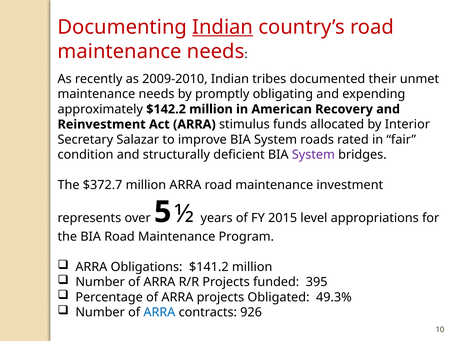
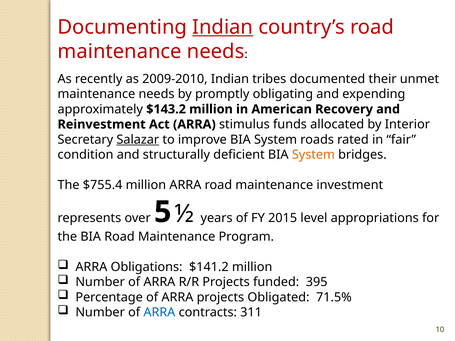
$142.2: $142.2 -> $143.2
Salazar underline: none -> present
System at (313, 155) colour: purple -> orange
$372.7: $372.7 -> $755.4
49.3%: 49.3% -> 71.5%
926: 926 -> 311
